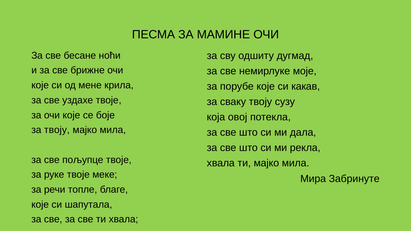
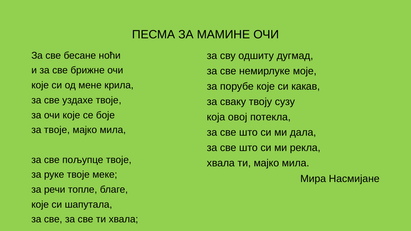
за твоју: твоју -> твоје
Забринуте: Забринуте -> Насмијане
